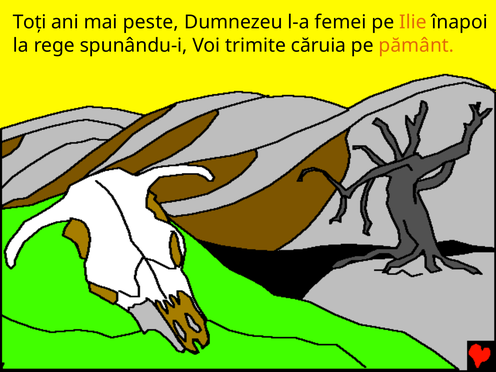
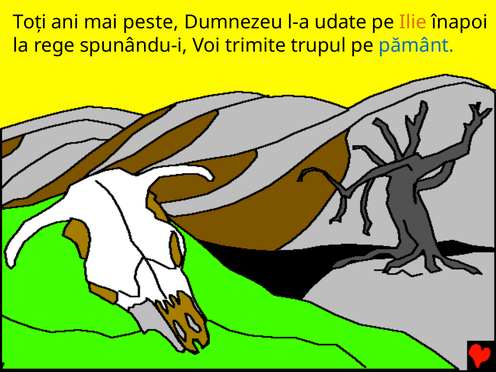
femei: femei -> udate
căruia: căruia -> trupul
pământ colour: orange -> blue
